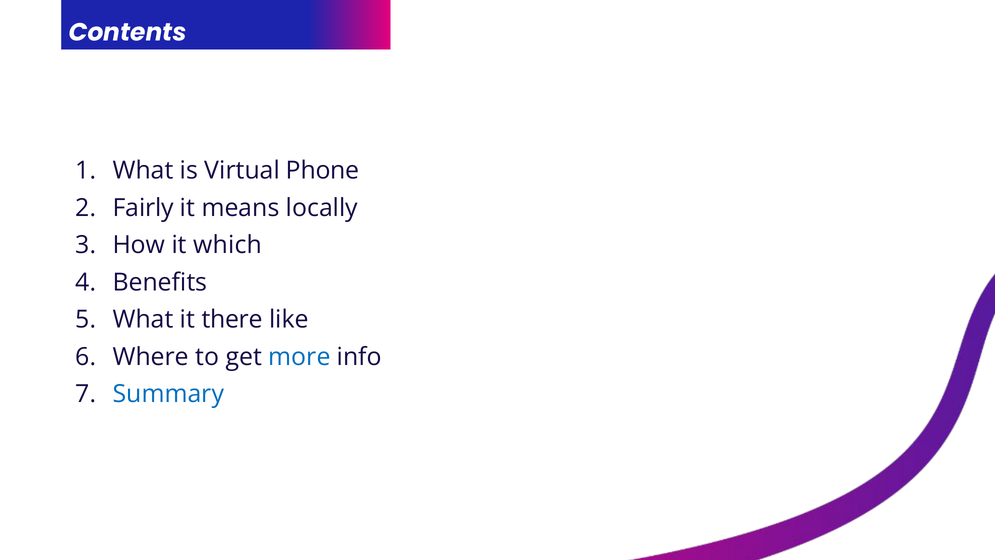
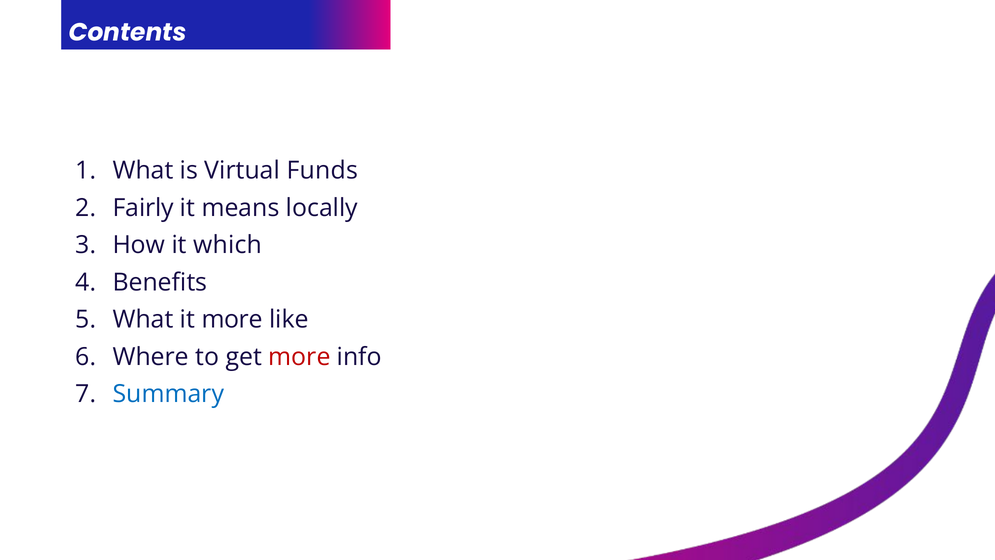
Phone: Phone -> Funds
it there: there -> more
more at (299, 357) colour: blue -> red
